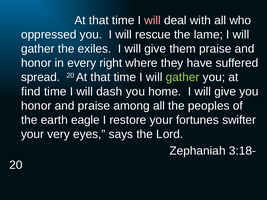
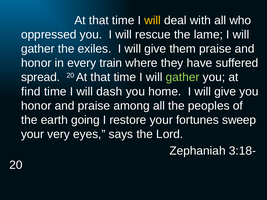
will at (153, 20) colour: pink -> yellow
right: right -> train
eagle: eagle -> going
swifter: swifter -> sweep
